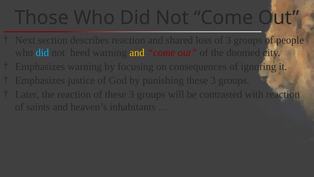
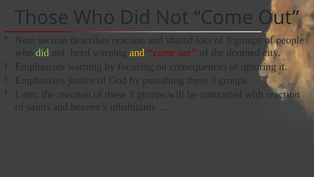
did at (42, 53) colour: light blue -> light green
